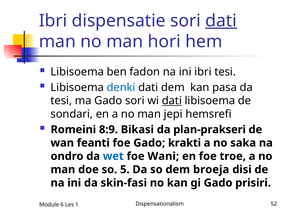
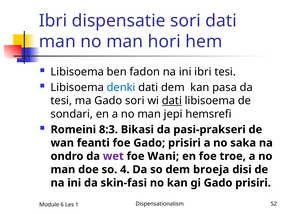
dati at (221, 21) underline: present -> none
8:9: 8:9 -> 8:3
plan-prakseri: plan-prakseri -> pasi-prakseri
foe Gado krakti: krakti -> prisiri
wet colour: blue -> purple
5: 5 -> 4
